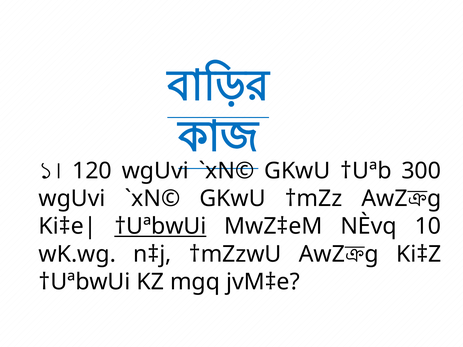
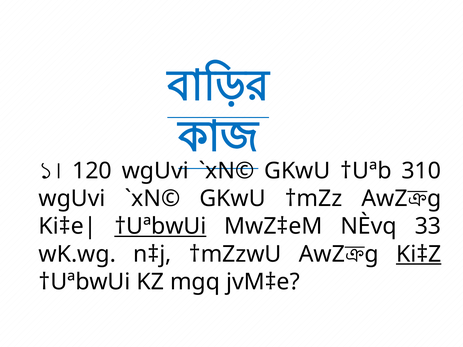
300: 300 -> 310
10: 10 -> 33
Ki‡Z underline: none -> present
